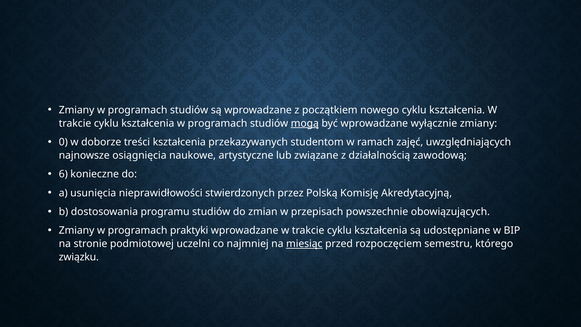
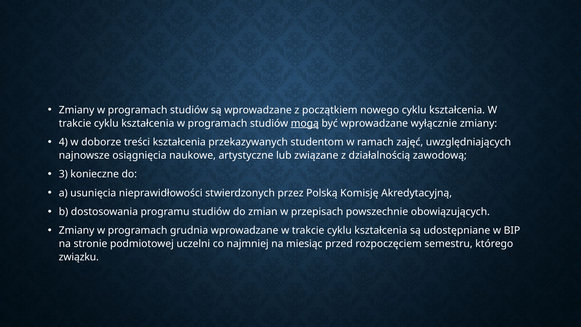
0: 0 -> 4
6: 6 -> 3
praktyki: praktyki -> grudnia
miesiąc underline: present -> none
